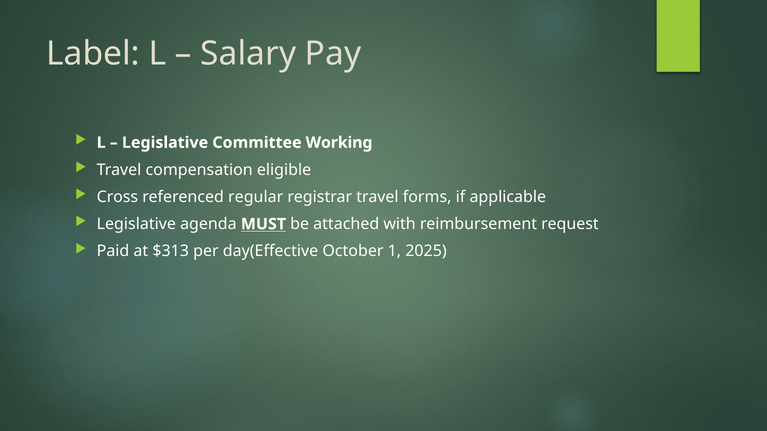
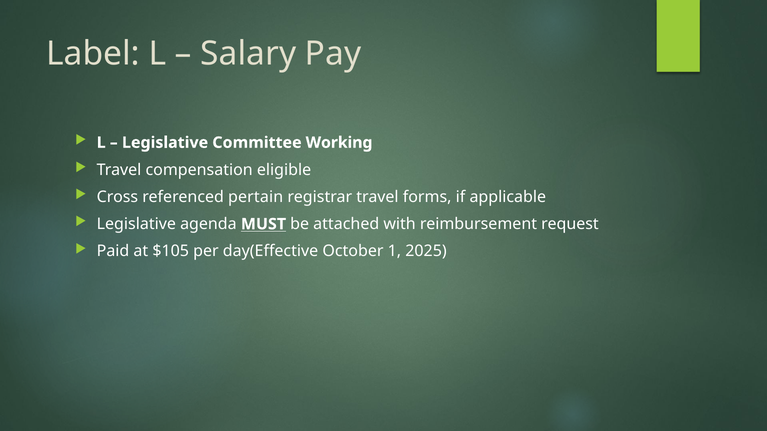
regular: regular -> pertain
$313: $313 -> $105
